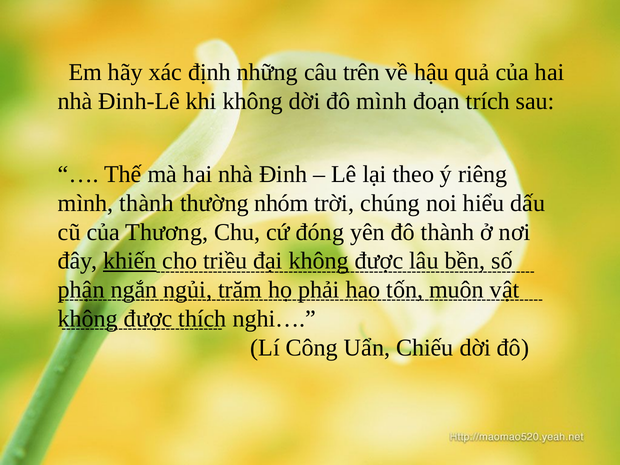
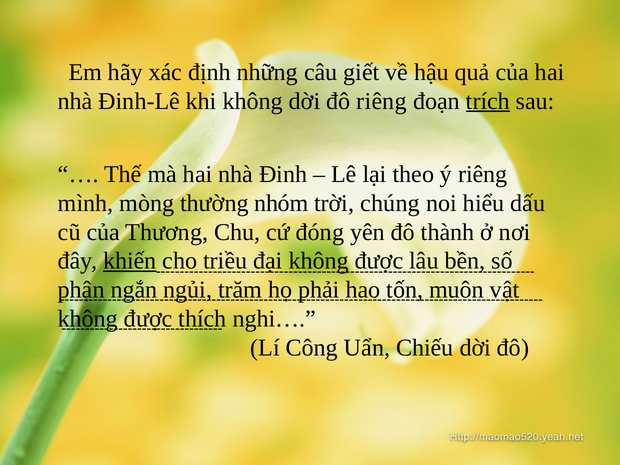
trên: trên -> giết
đô mình: mình -> riêng
trích underline: none -> present
mình thành: thành -> mòng
